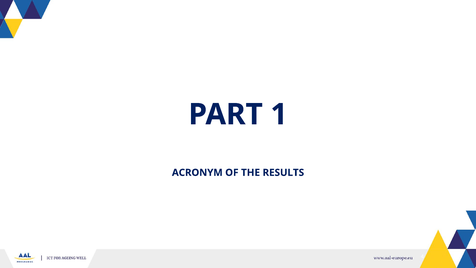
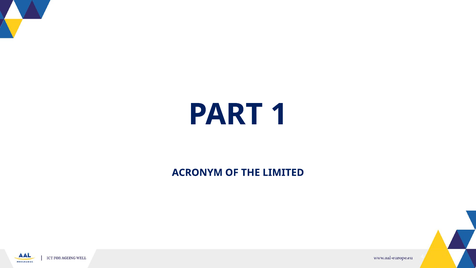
RESULTS: RESULTS -> LIMITED
